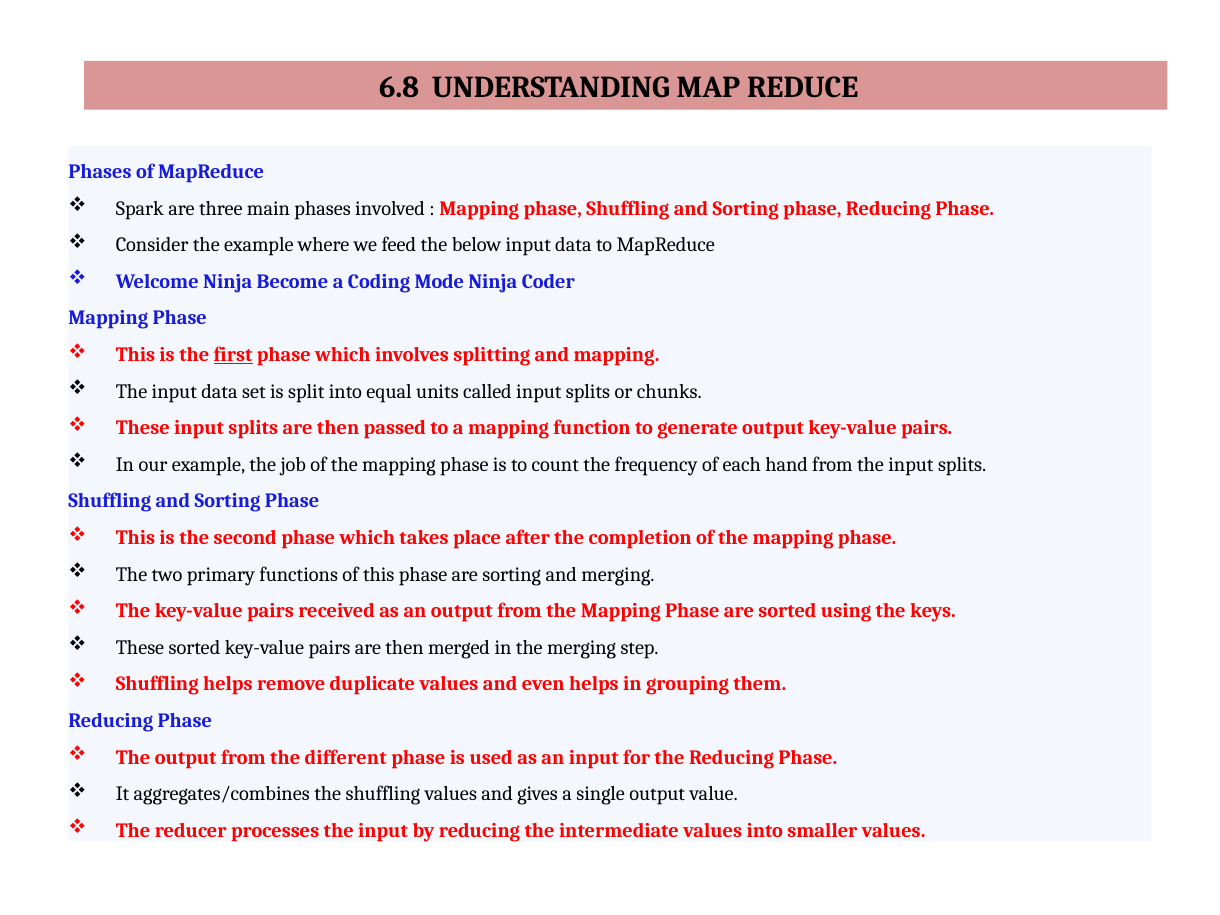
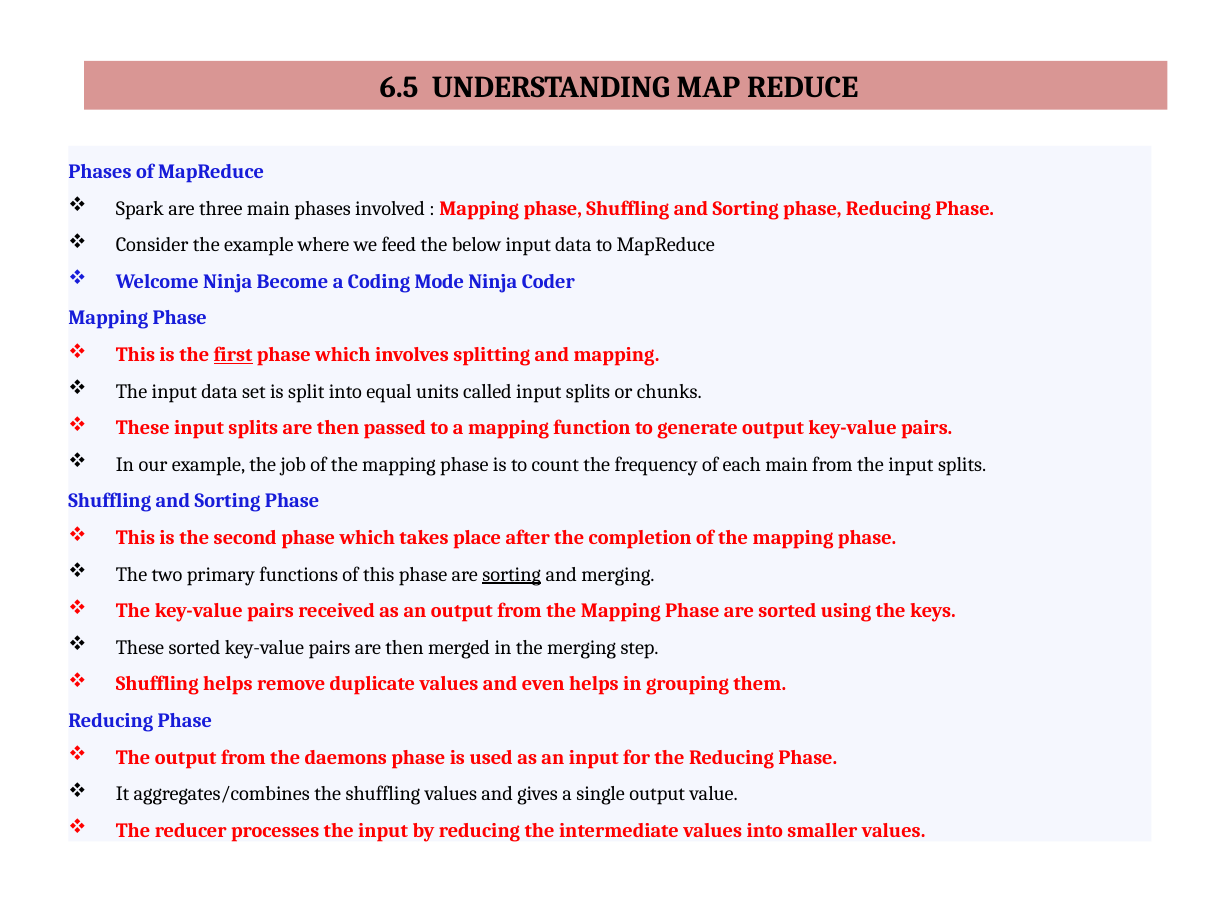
6.8: 6.8 -> 6.5
each hand: hand -> main
sorting at (512, 574) underline: none -> present
different: different -> daemons
